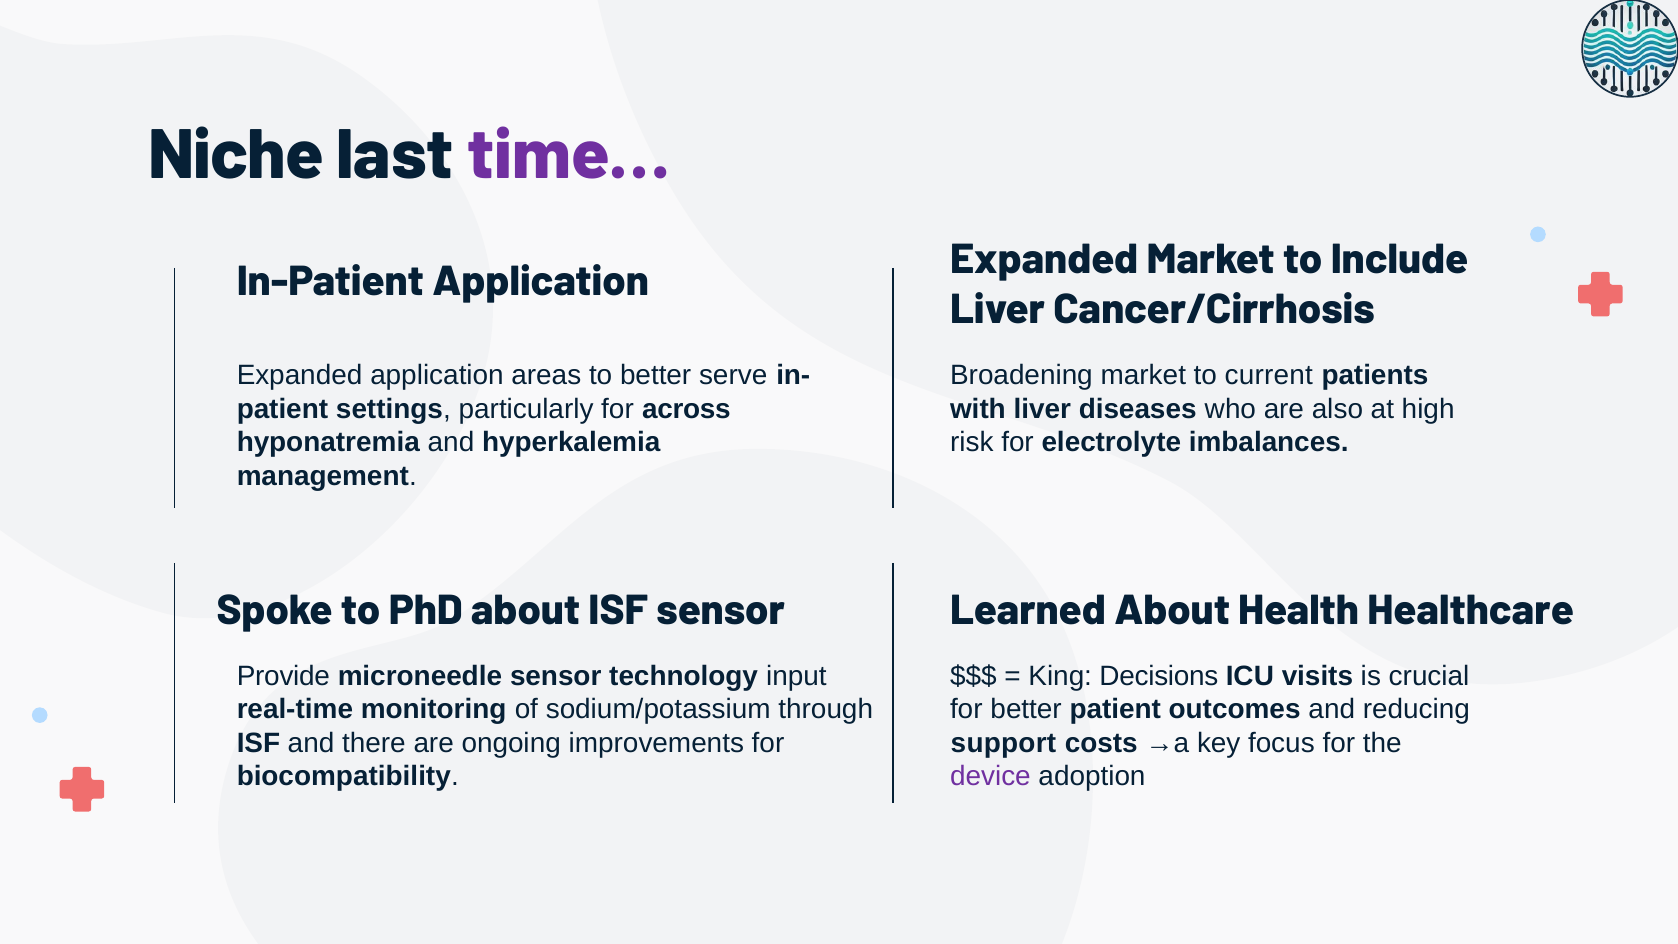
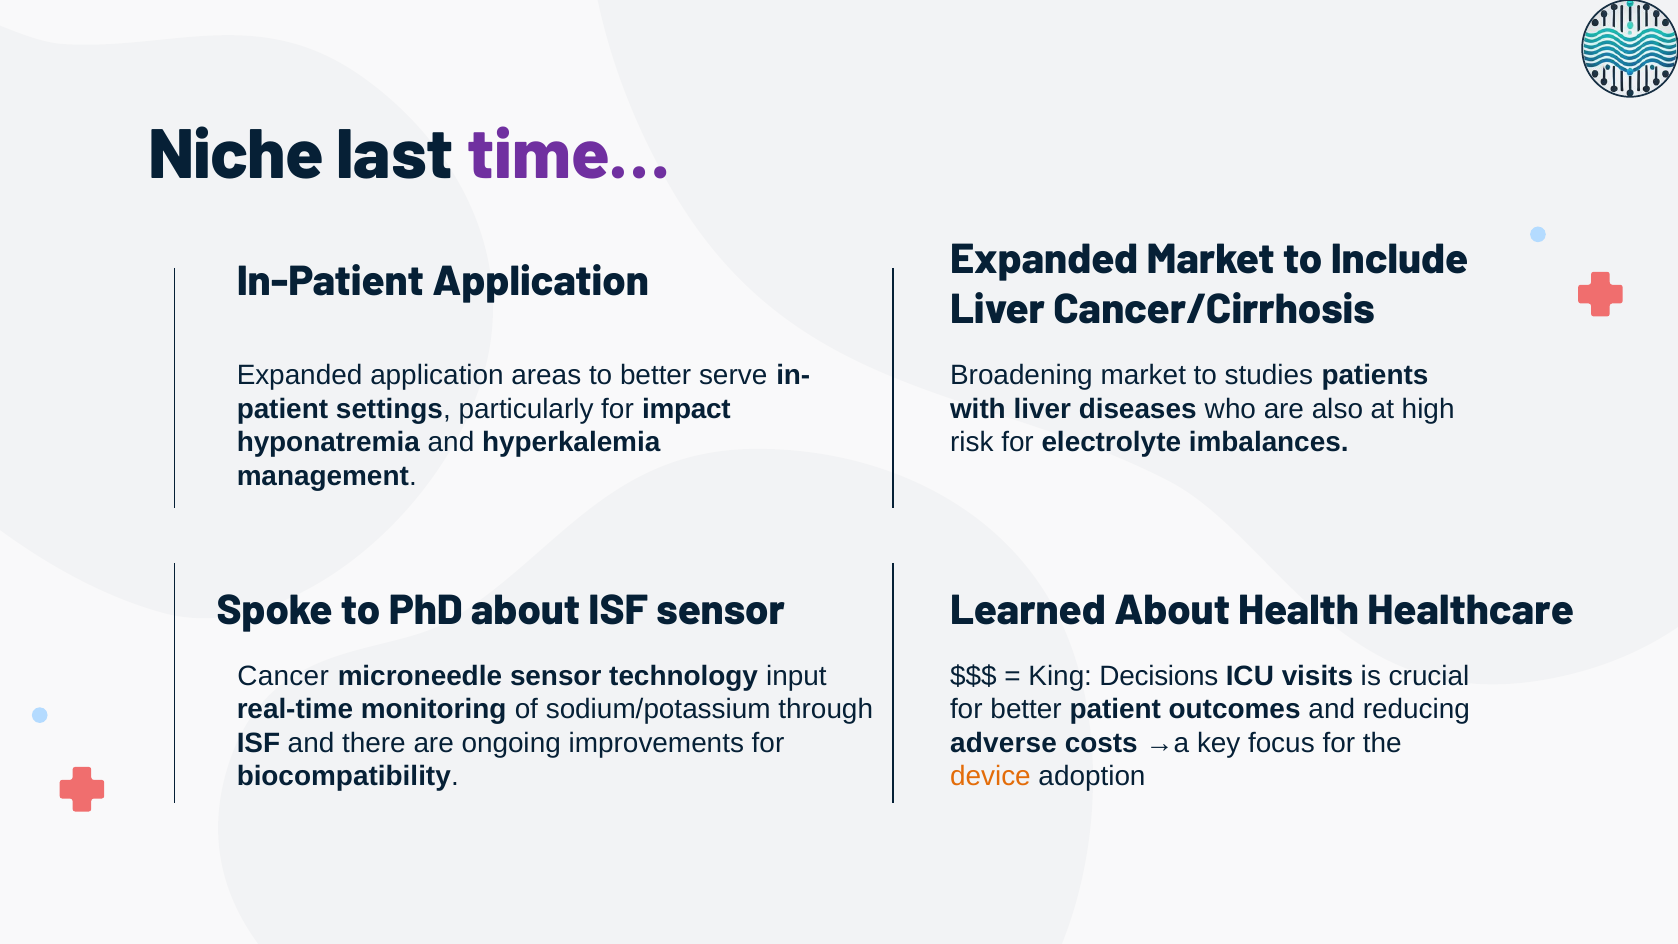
current: current -> studies
across: across -> impact
Provide: Provide -> Cancer
support: support -> adverse
device colour: purple -> orange
